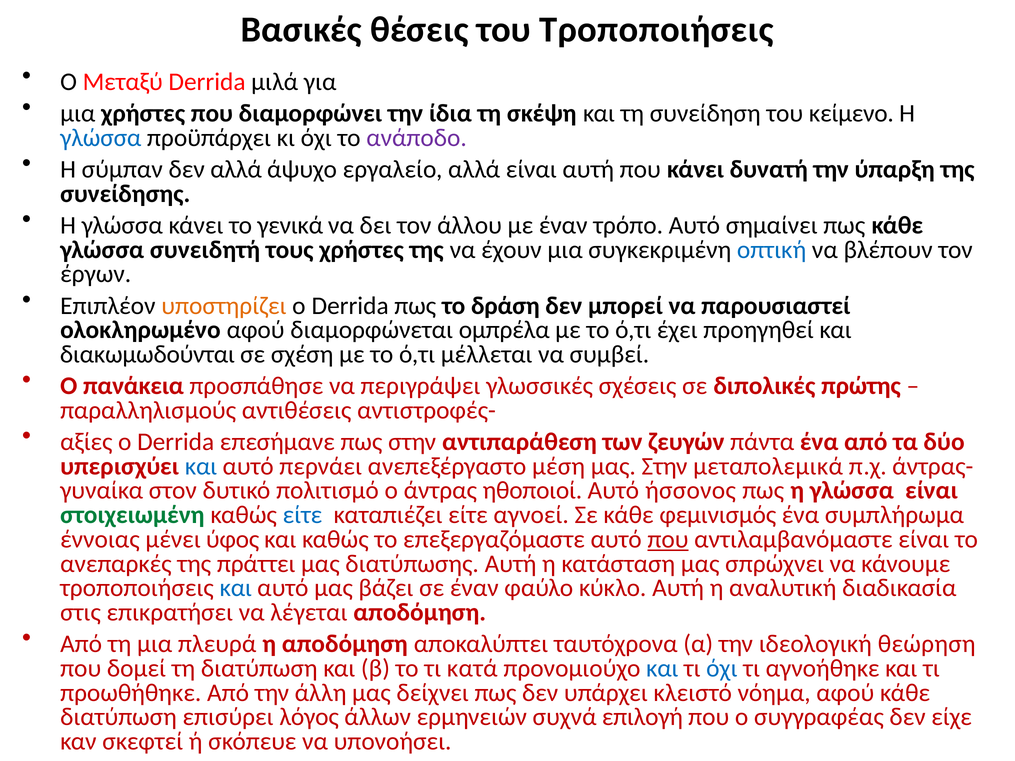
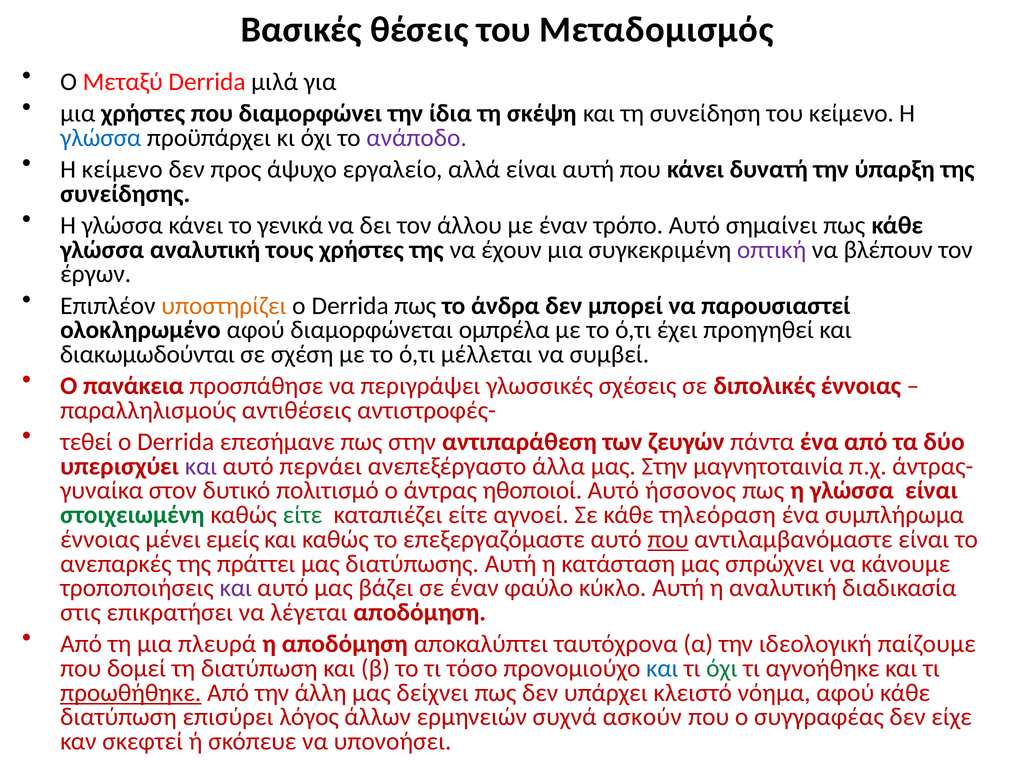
του Τροποποιήσεις: Τροποποιήσεις -> Μεταδομισμός
Η σύμπαν: σύμπαν -> κείμενο
δεν αλλά: αλλά -> προς
γλώσσα συνειδητή: συνειδητή -> αναλυτική
οπτική colour: blue -> purple
δράση: δράση -> άνδρα
διπολικές πρώτης: πρώτης -> έννοιας
αξίες: αξίες -> τεθεί
και at (201, 466) colour: blue -> purple
μέση: μέση -> άλλα
μεταπολεμικά: μεταπολεμικά -> μαγνητοταινία
είτε at (302, 515) colour: blue -> green
φεμινισμός: φεμινισμός -> τηλεόραση
ύφος: ύφος -> εμείς
και at (236, 588) colour: blue -> purple
θεώρηση: θεώρηση -> παίζουμε
κατά: κατά -> τόσο
όχι at (722, 669) colour: blue -> green
προωθήθηκε underline: none -> present
επιλογή: επιλογή -> ασκούν
